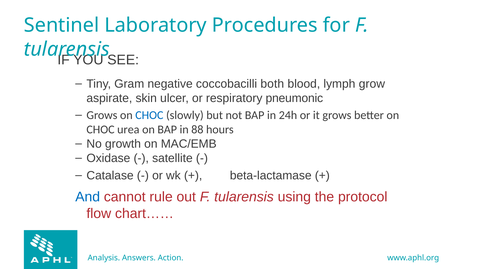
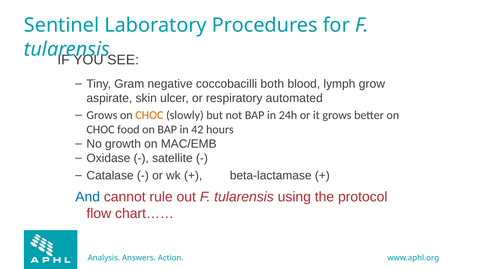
pneumonic: pneumonic -> automated
CHOC at (149, 115) colour: blue -> orange
urea: urea -> food
88: 88 -> 42
